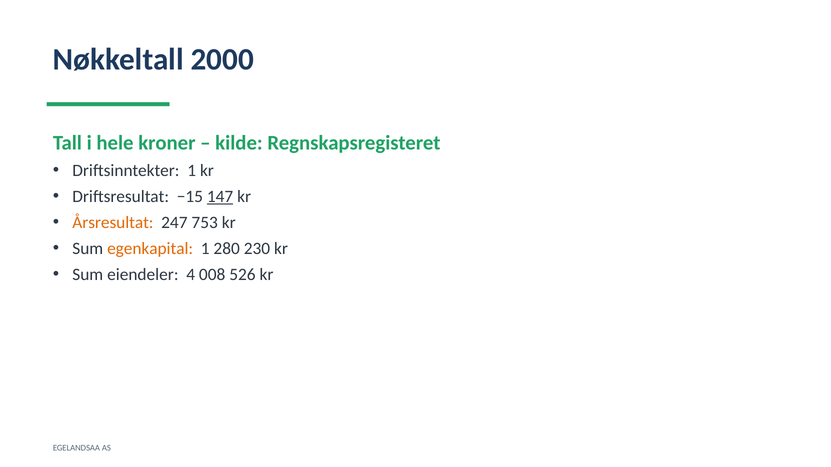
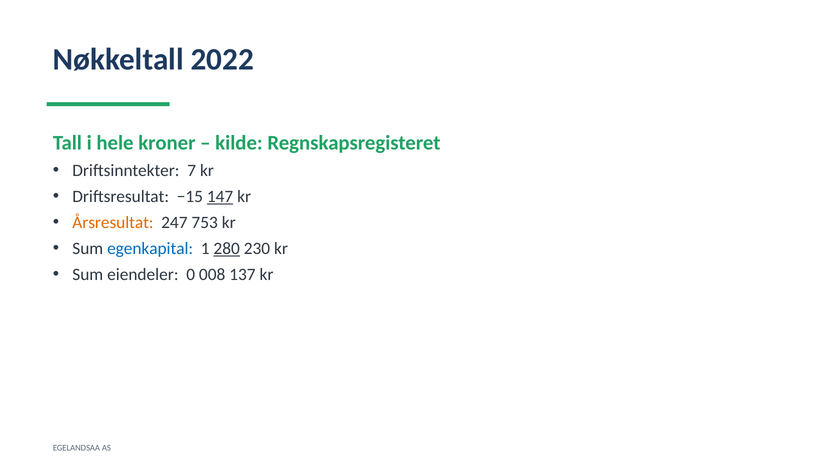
2000: 2000 -> 2022
Driftsinntekter 1: 1 -> 7
egenkapital colour: orange -> blue
280 underline: none -> present
4: 4 -> 0
526: 526 -> 137
